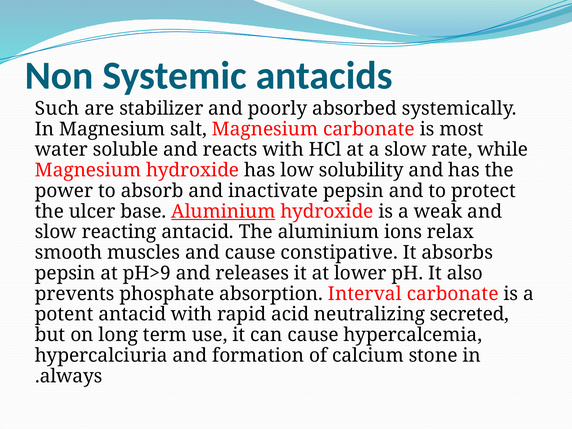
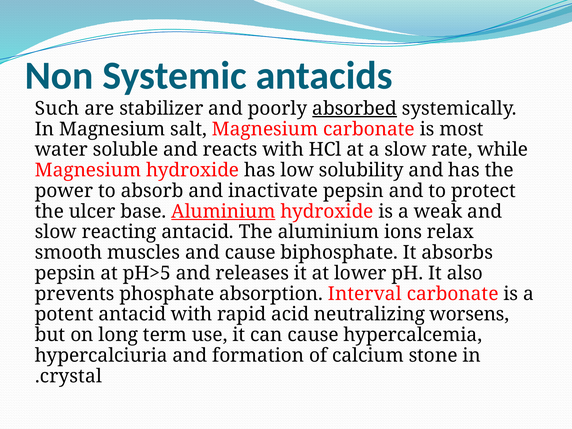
absorbed underline: none -> present
constipative: constipative -> biphosphate
pH>9: pH>9 -> pH>5
secreted: secreted -> worsens
always: always -> crystal
